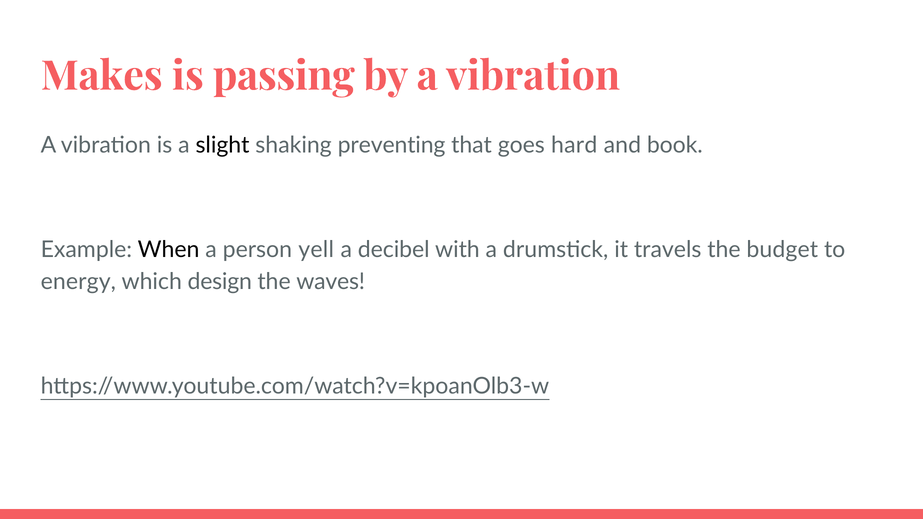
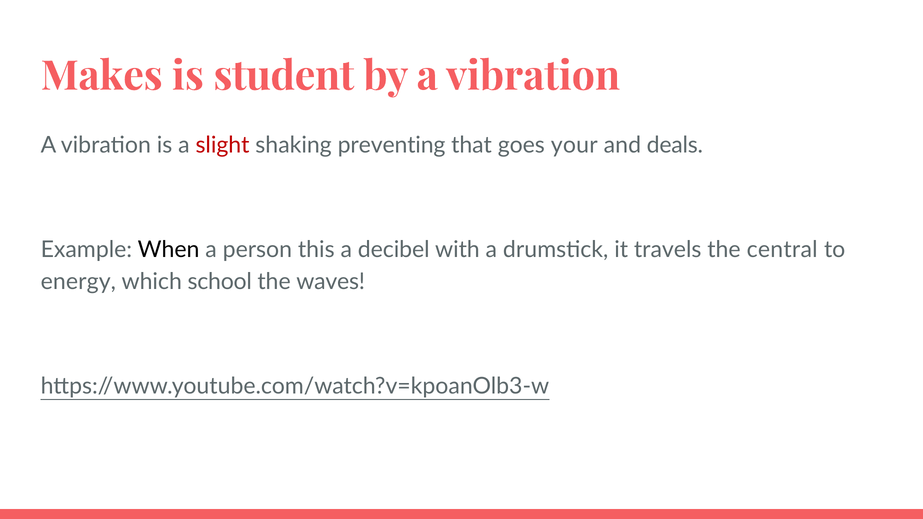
passing: passing -> student
slight colour: black -> red
hard: hard -> your
book: book -> deals
yell: yell -> this
budget: budget -> central
design: design -> school
